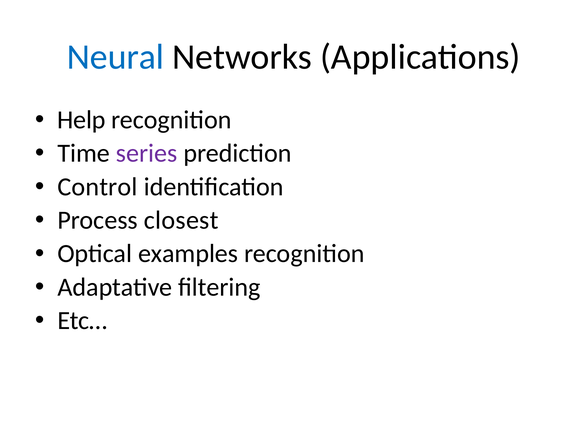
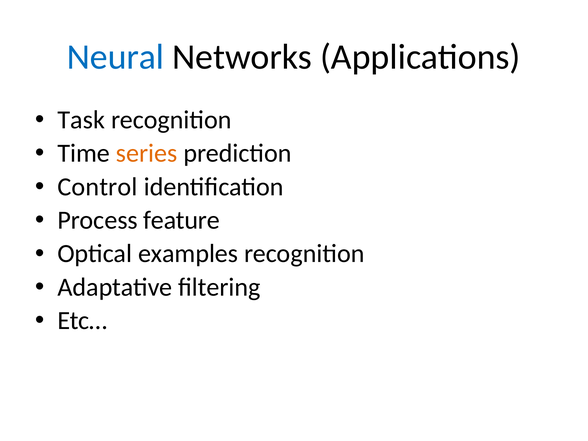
Help: Help -> Task
series colour: purple -> orange
closest: closest -> feature
